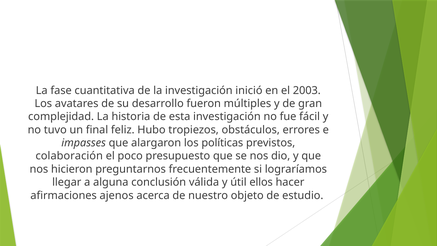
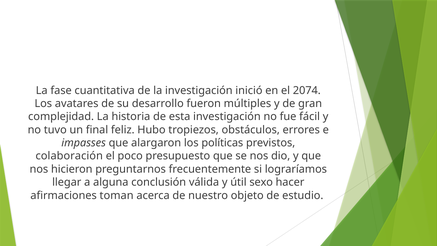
2003: 2003 -> 2074
ellos: ellos -> sexo
ajenos: ajenos -> toman
